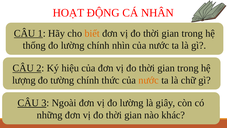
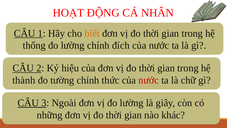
nhìn: nhìn -> đích
lượng: lượng -> thành
nước at (149, 80) colour: orange -> red
